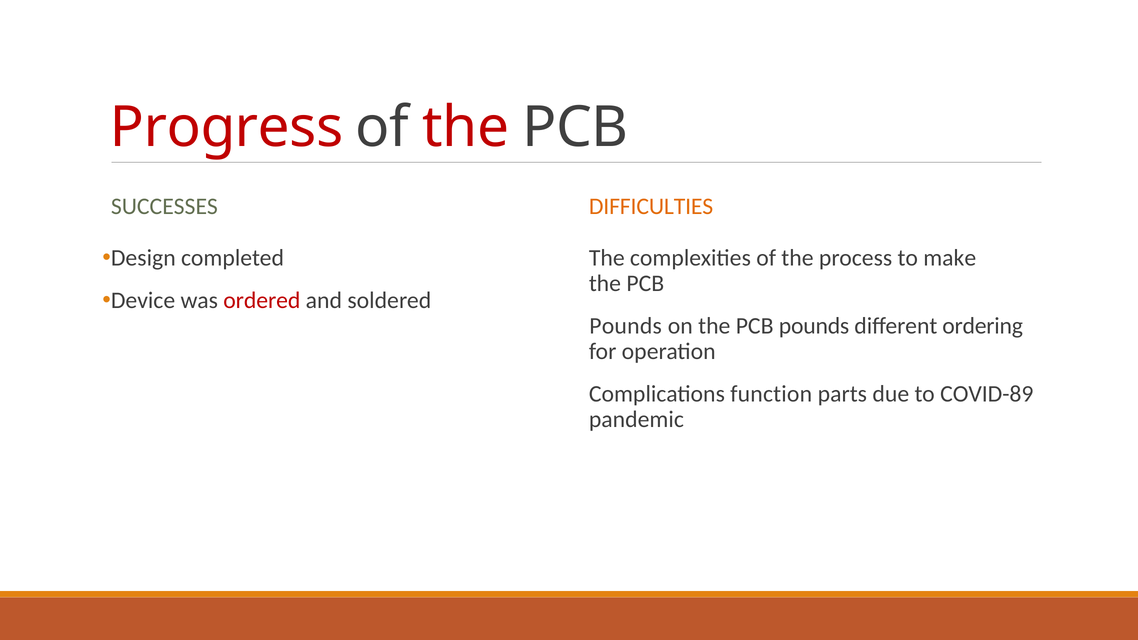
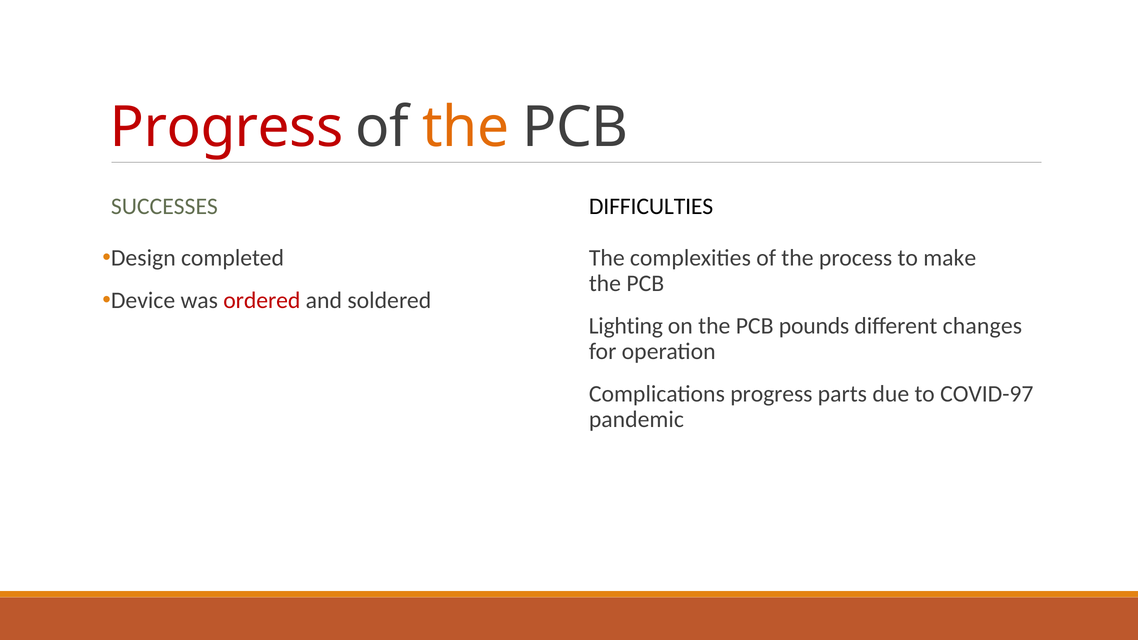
the at (466, 127) colour: red -> orange
DIFFICULTIES colour: orange -> black
Pounds at (626, 326): Pounds -> Lighting
ordering: ordering -> changes
Complications function: function -> progress
COVID-89: COVID-89 -> COVID-97
